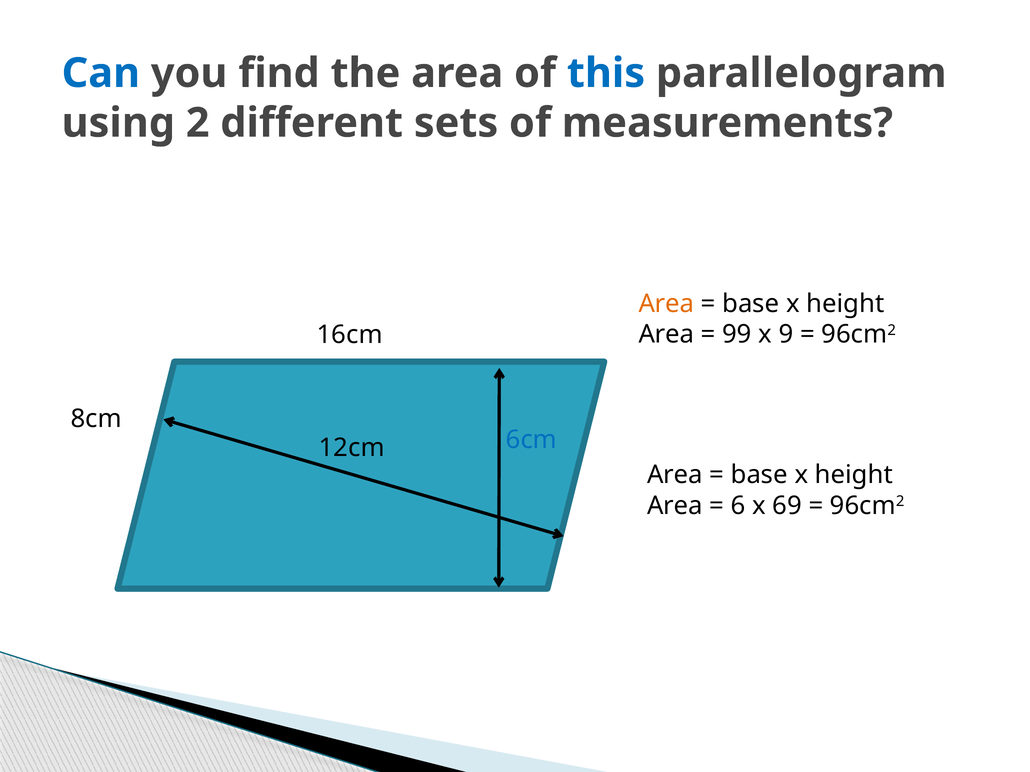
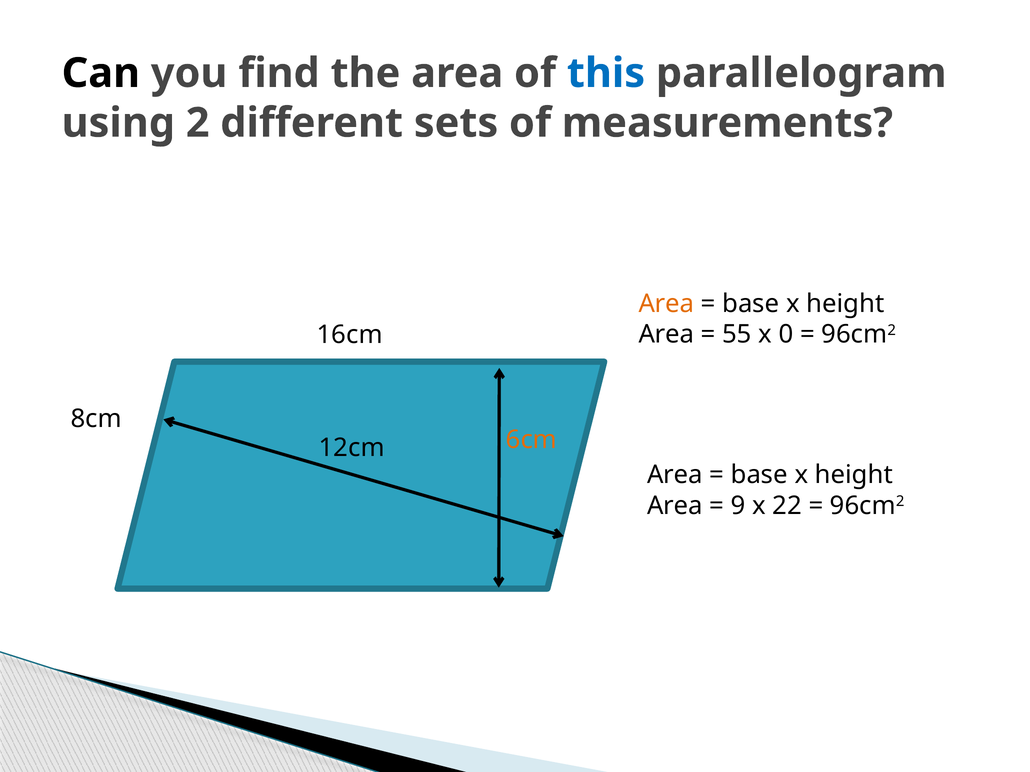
Can colour: blue -> black
99: 99 -> 55
9: 9 -> 0
6cm colour: blue -> orange
6: 6 -> 9
69: 69 -> 22
